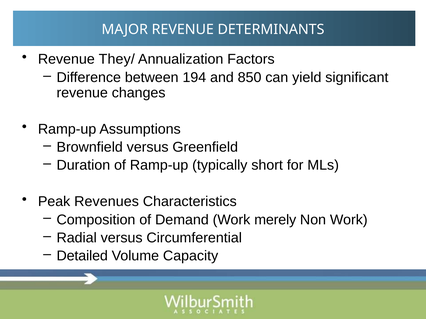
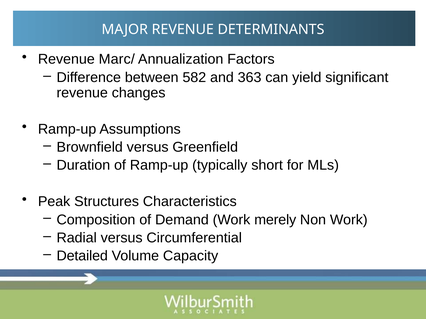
They/: They/ -> Marc/
194: 194 -> 582
850: 850 -> 363
Revenues: Revenues -> Structures
